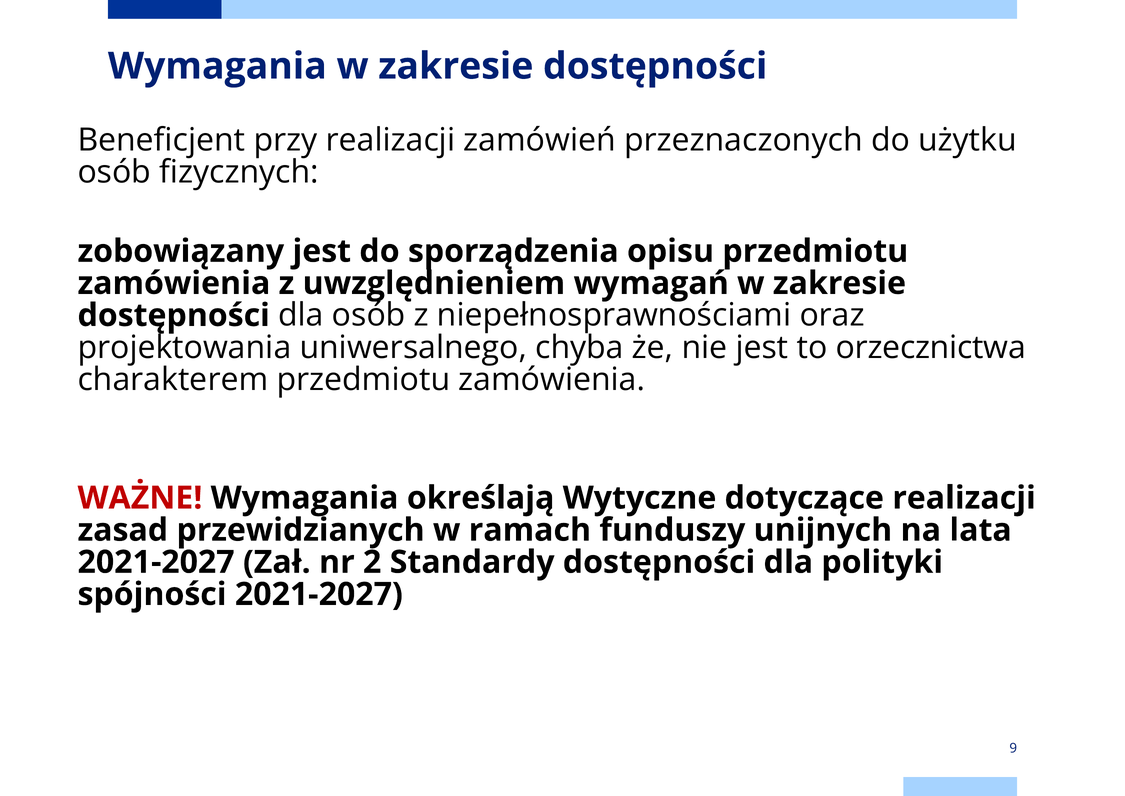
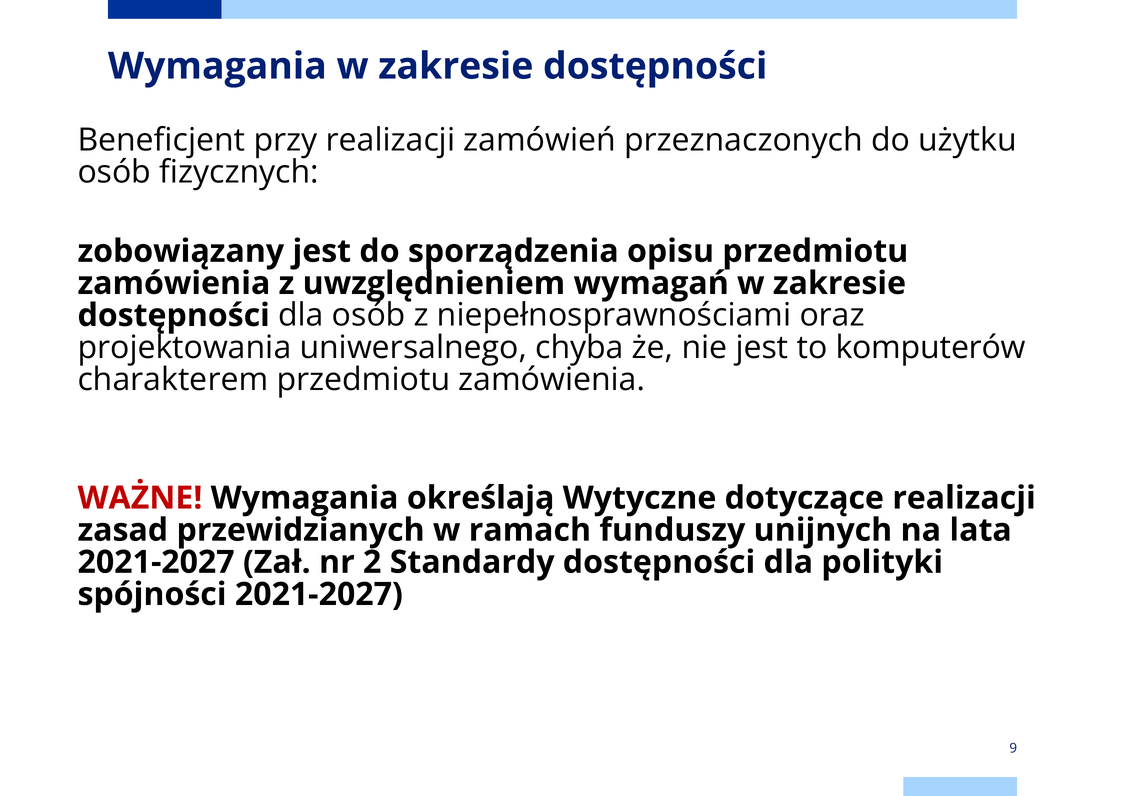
orzecznictwa: orzecznictwa -> komputerów
